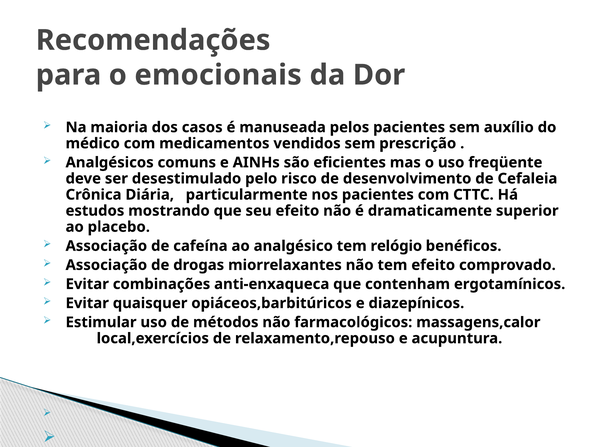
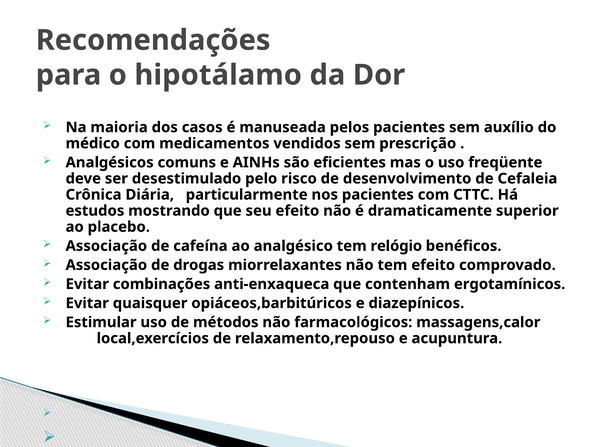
emocionais: emocionais -> hipotálamo
